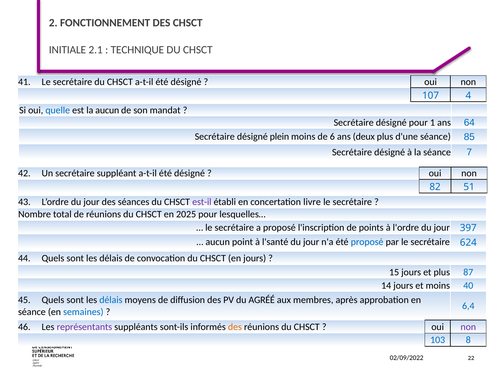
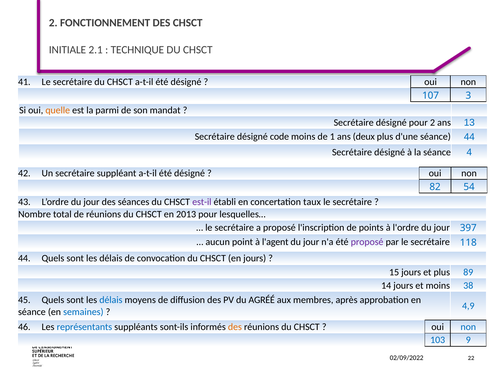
4: 4 -> 3
quelle colour: blue -> orange
la aucun: aucun -> parmi
pour 1: 1 -> 2
64: 64 -> 13
plein: plein -> code
6: 6 -> 1
séance 85: 85 -> 44
7: 7 -> 4
51: 51 -> 54
livre: livre -> taux
2025: 2025 -> 2013
l'santé: l'santé -> l'agent
proposé at (367, 242) colour: blue -> purple
624: 624 -> 118
87: 87 -> 89
40: 40 -> 38
6,4: 6,4 -> 4,9
représentants colour: purple -> blue
non at (468, 327) colour: purple -> blue
8: 8 -> 9
